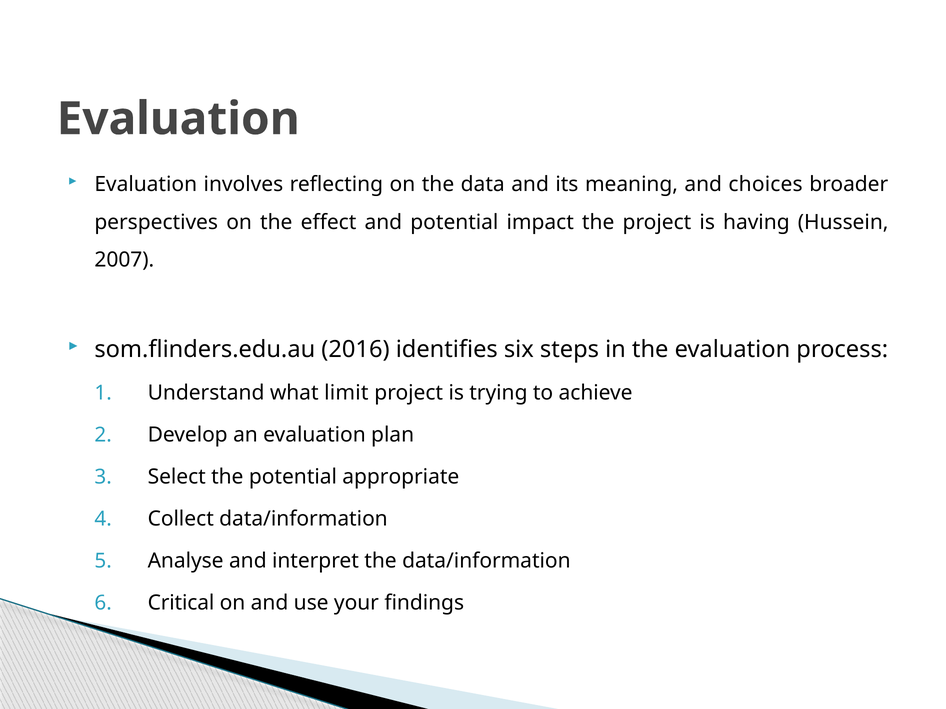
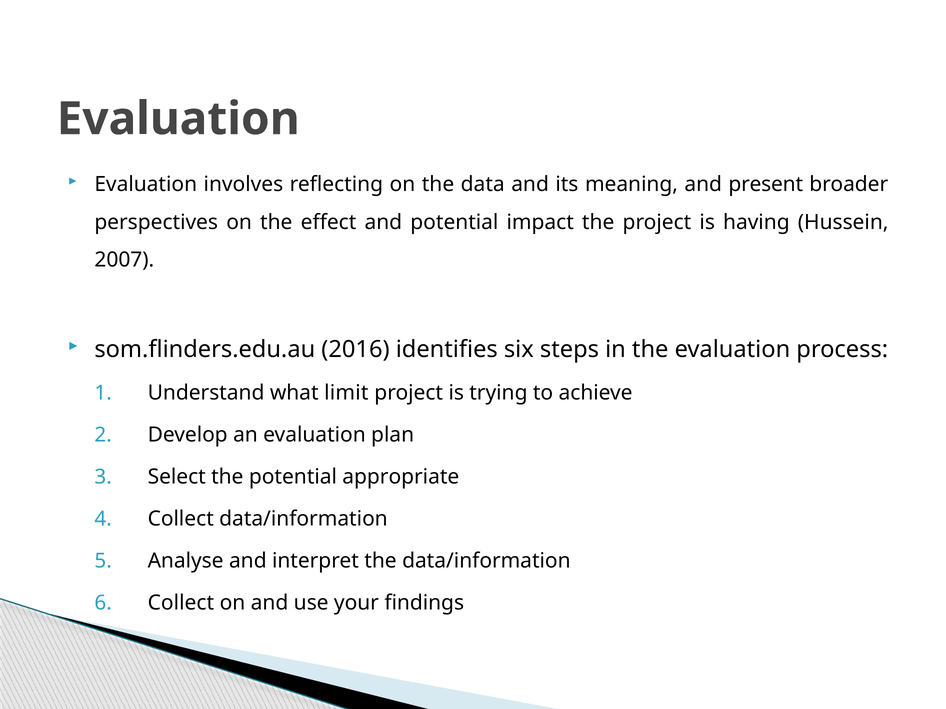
choices: choices -> present
Critical at (181, 603): Critical -> Collect
